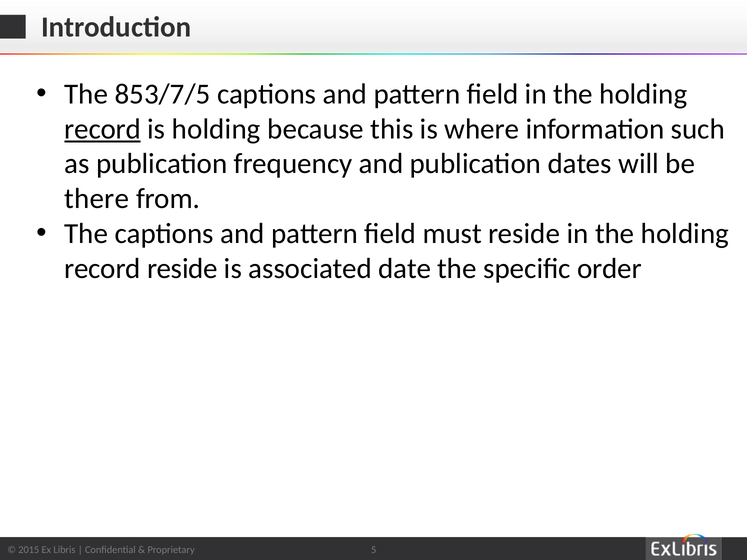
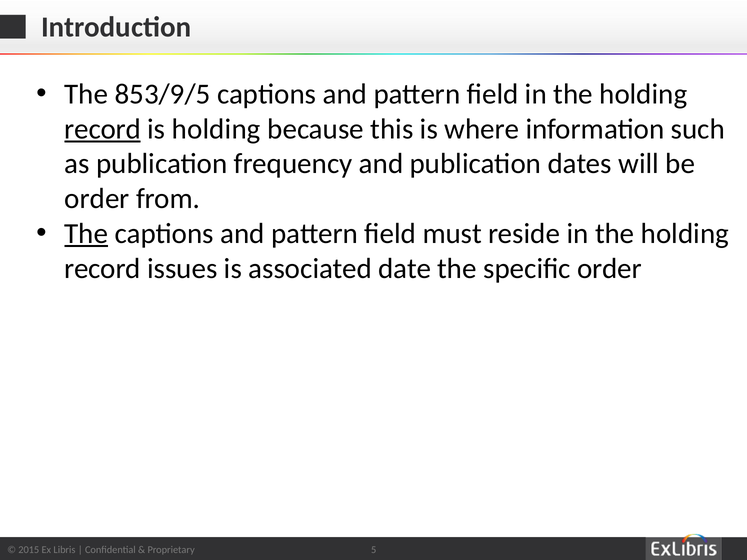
853/7/5: 853/7/5 -> 853/9/5
there at (97, 199): there -> order
The at (86, 234) underline: none -> present
record reside: reside -> issues
